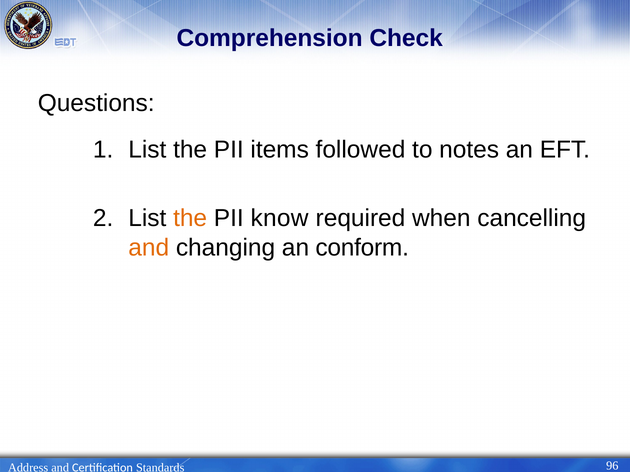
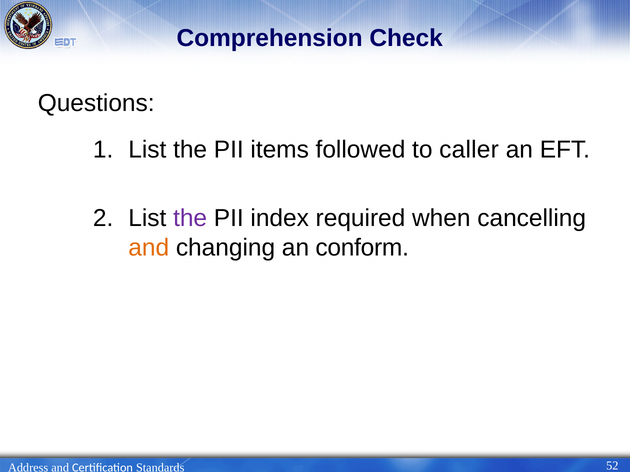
notes: notes -> caller
the at (190, 218) colour: orange -> purple
know: know -> index
96: 96 -> 52
